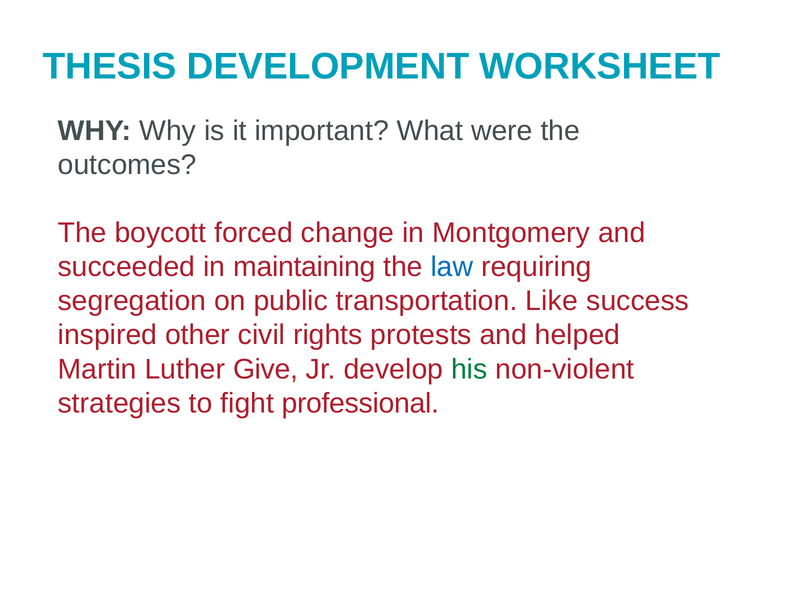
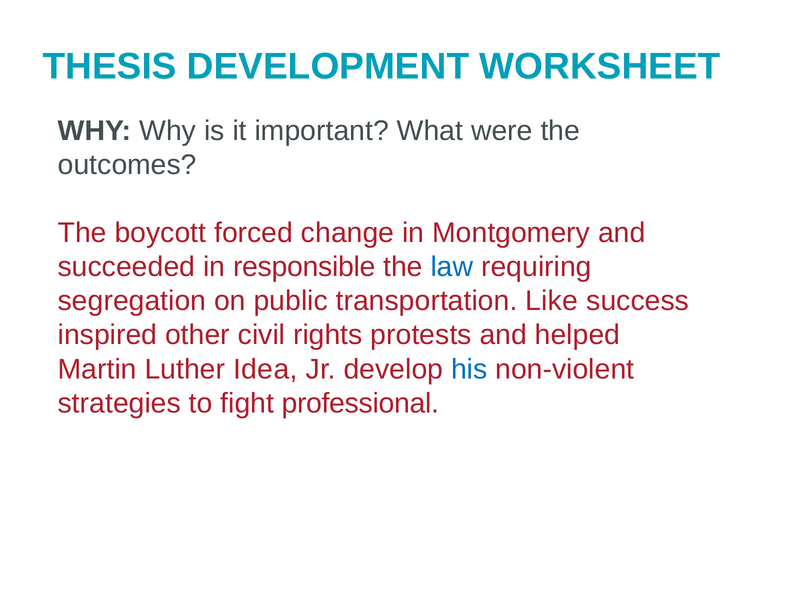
maintaining: maintaining -> responsible
Give: Give -> Idea
his colour: green -> blue
